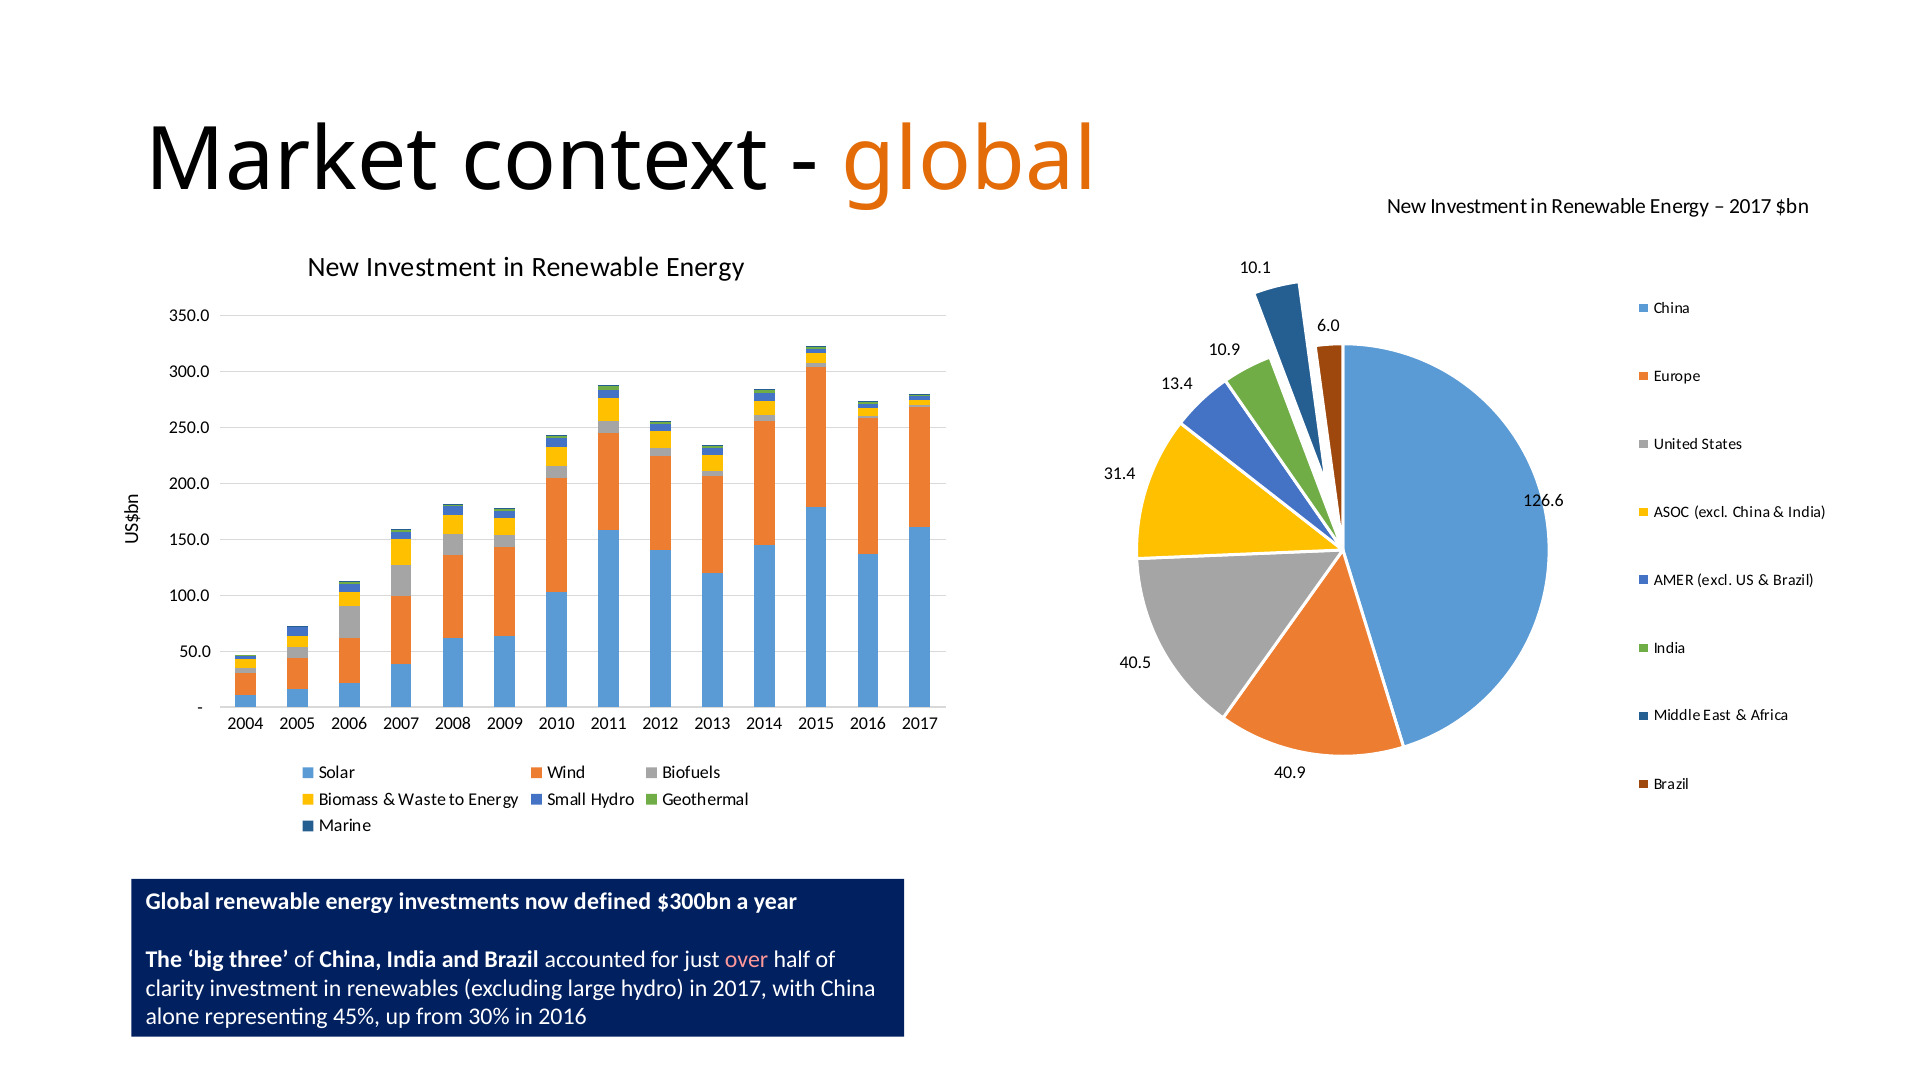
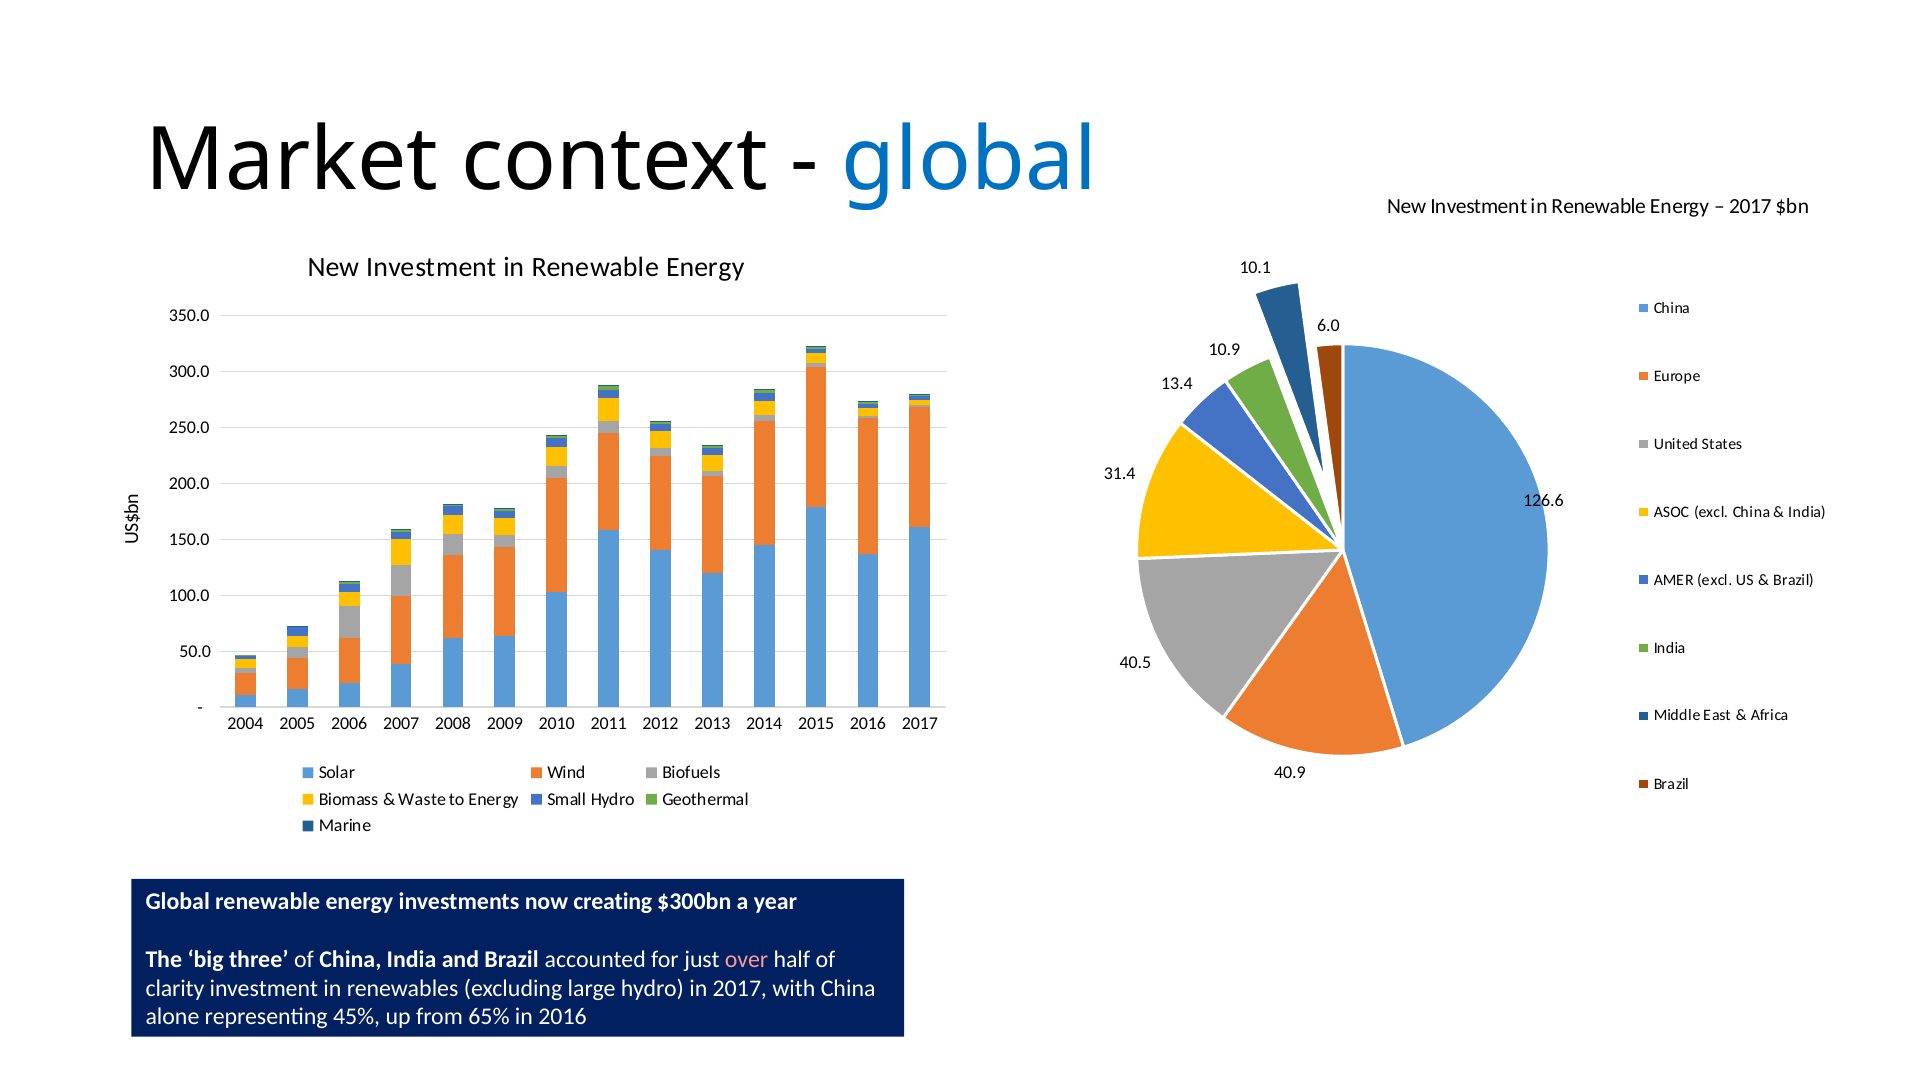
global at (969, 161) colour: orange -> blue
defined: defined -> creating
30%: 30% -> 65%
